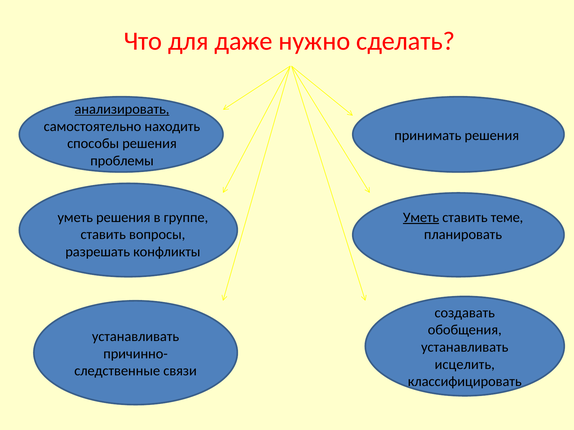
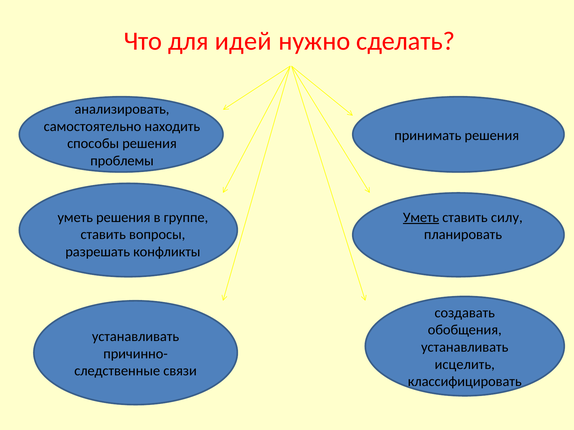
даже: даже -> идей
анализировать underline: present -> none
теме: теме -> силу
